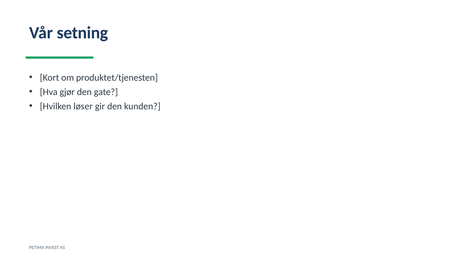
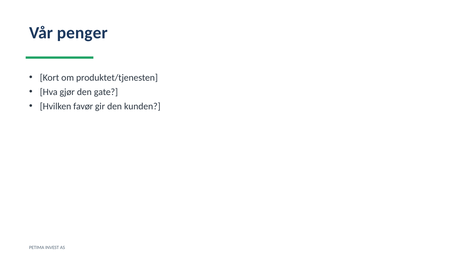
setning: setning -> penger
løser: løser -> favør
